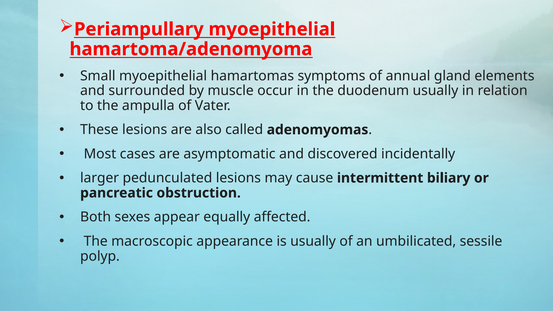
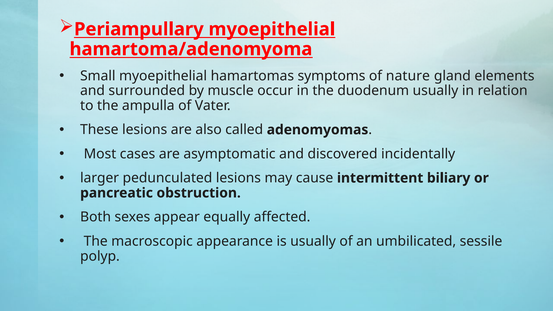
annual: annual -> nature
